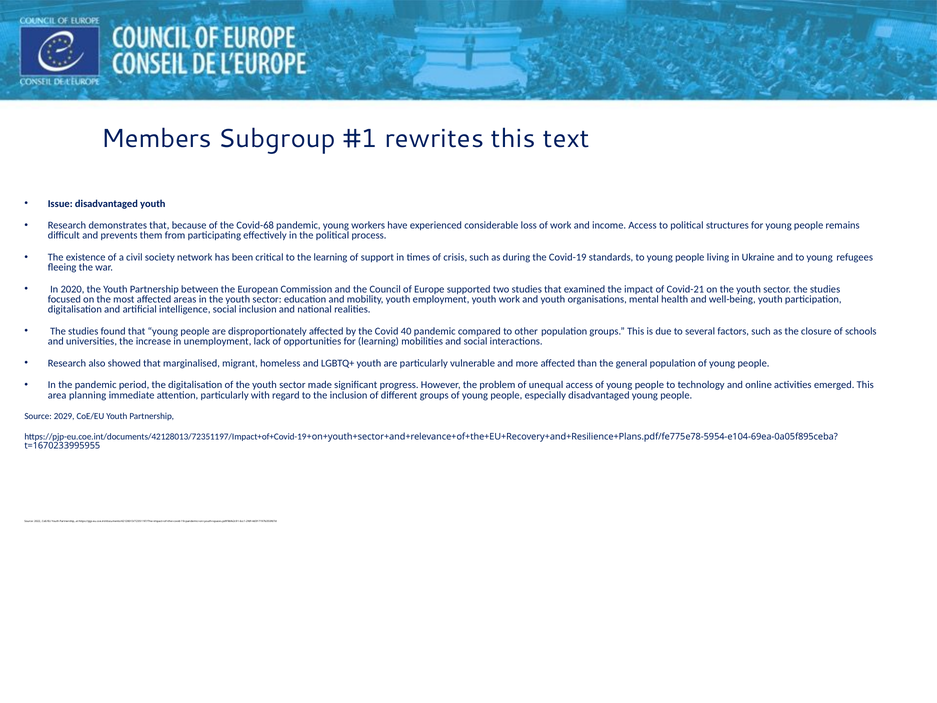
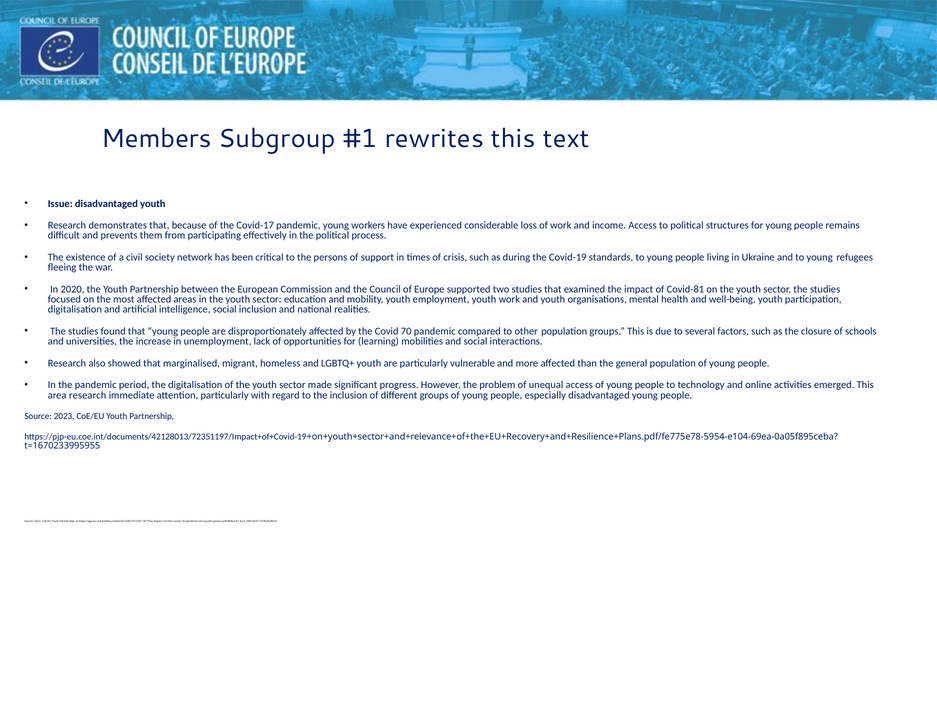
Covid-68: Covid-68 -> Covid-17
the learning: learning -> persons
Covid-21: Covid-21 -> Covid-81
40: 40 -> 70
area planning: planning -> research
2029: 2029 -> 2023
